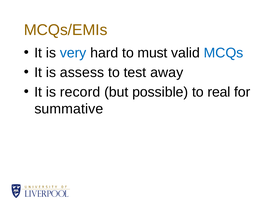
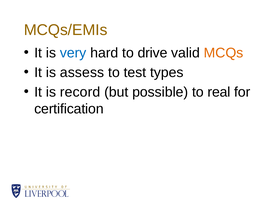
must: must -> drive
MCQs colour: blue -> orange
away: away -> types
summative: summative -> certification
